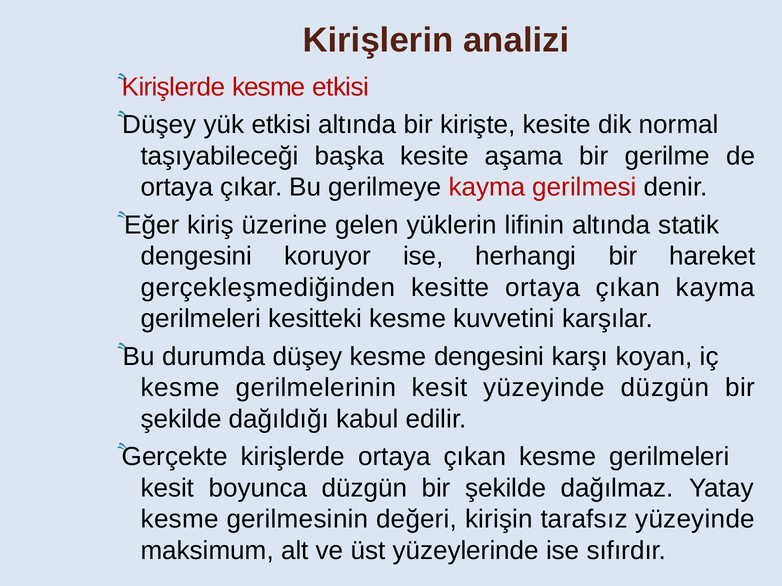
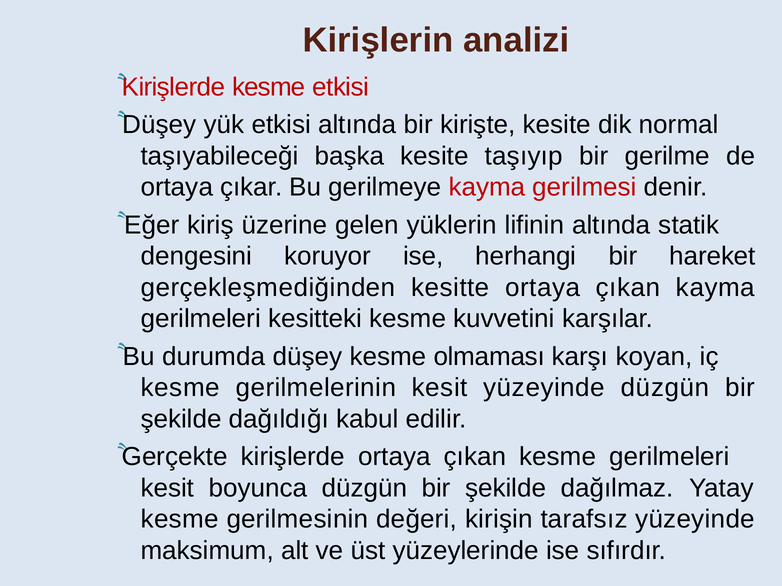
aşama: aşama -> taşıyıp
kesme dengesini: dengesini -> olmaması
